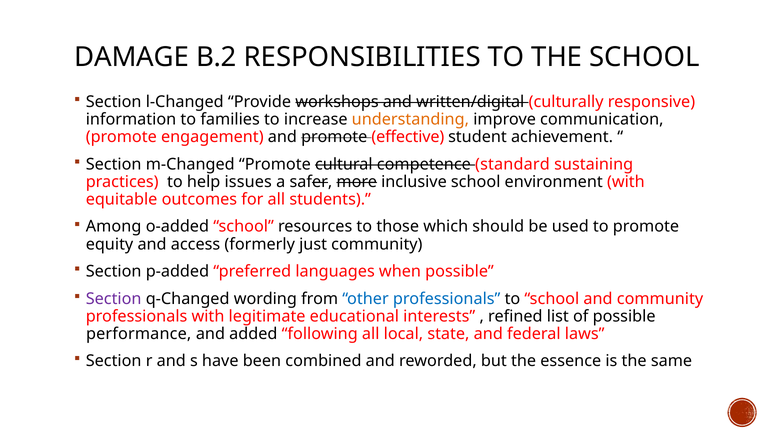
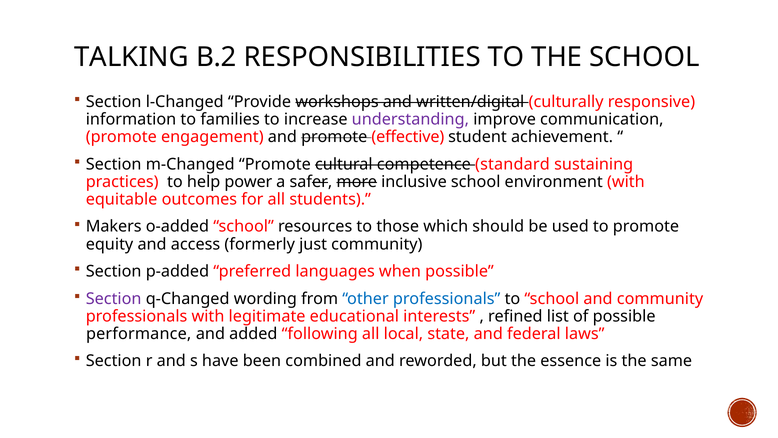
DAMAGE: DAMAGE -> TALKING
understanding colour: orange -> purple
issues: issues -> power
Among: Among -> Makers
